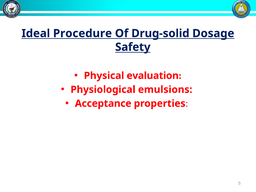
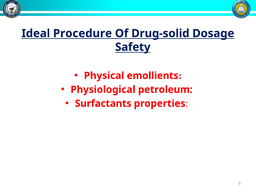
evaluation: evaluation -> emollients
emulsions: emulsions -> petroleum
Acceptance: Acceptance -> Surfactants
